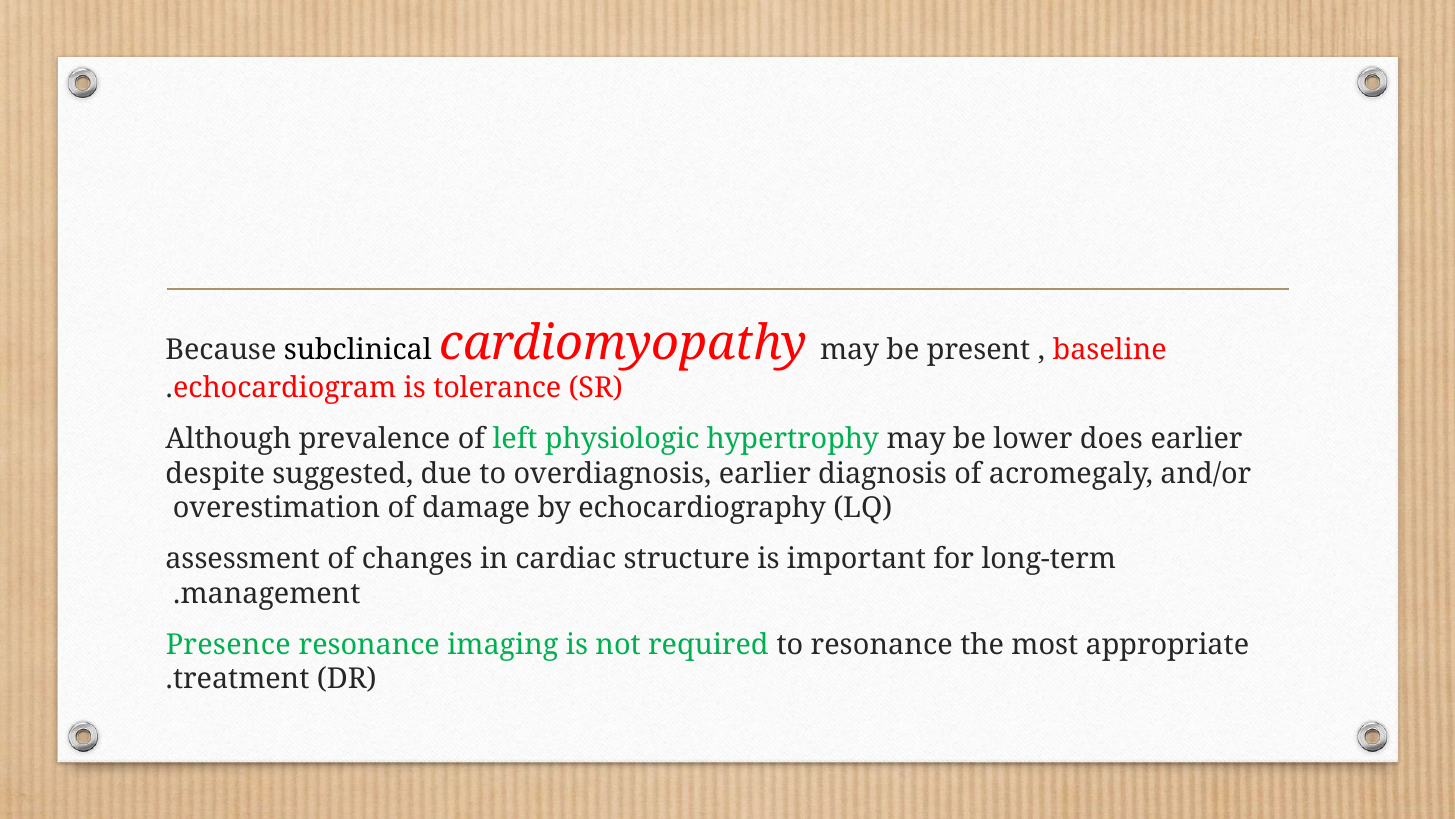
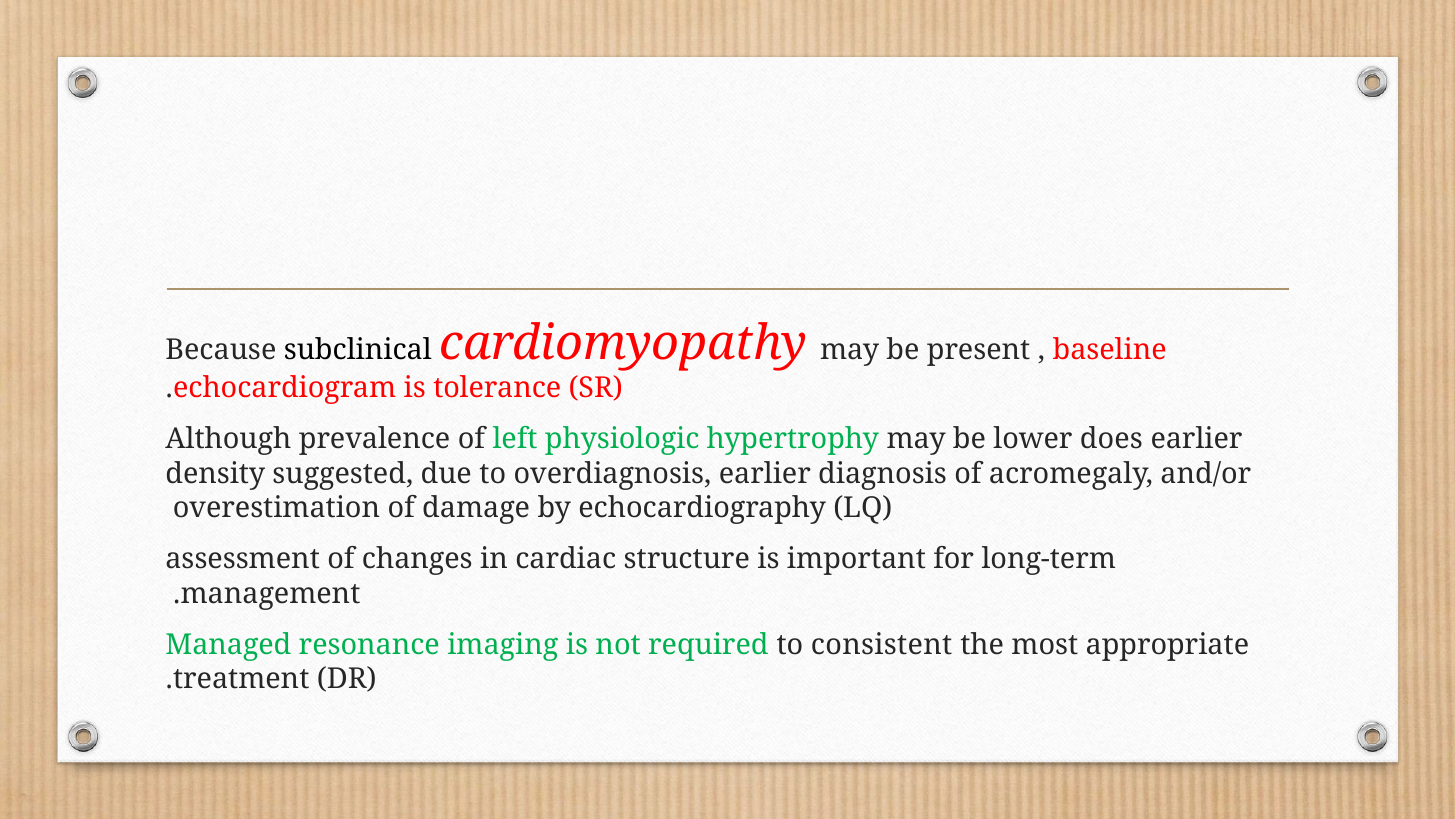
despite: despite -> density
Presence: Presence -> Managed
to resonance: resonance -> consistent
